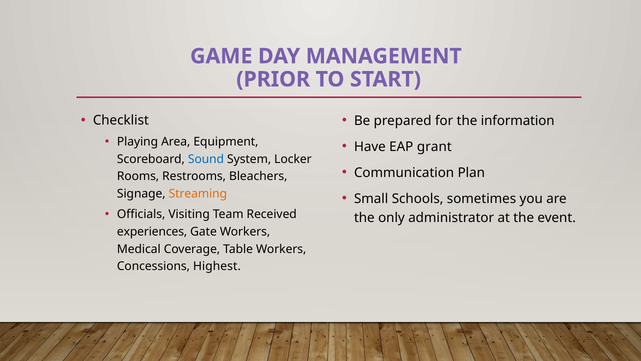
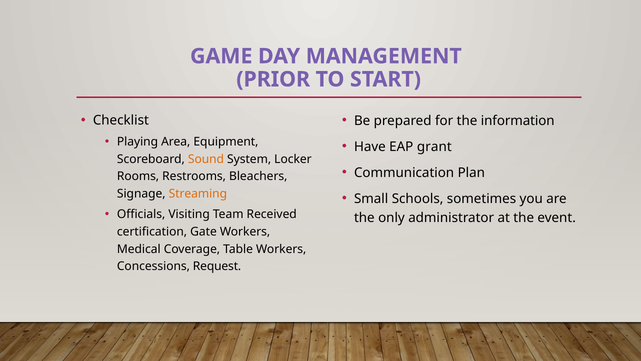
Sound colour: blue -> orange
experiences: experiences -> certification
Highest: Highest -> Request
